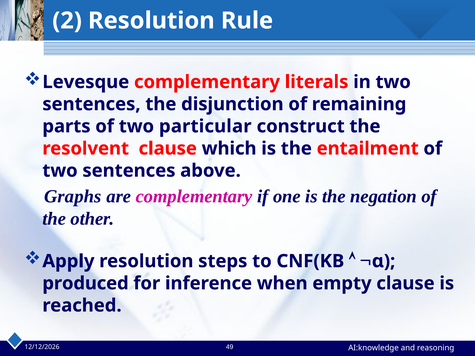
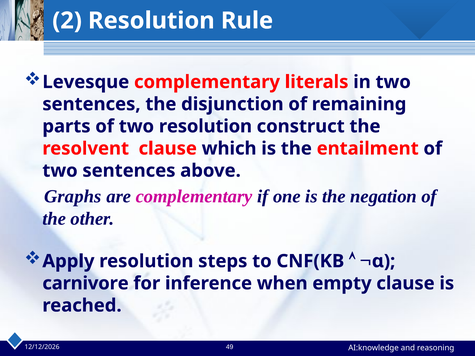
two particular: particular -> resolution
produced: produced -> carnivore
